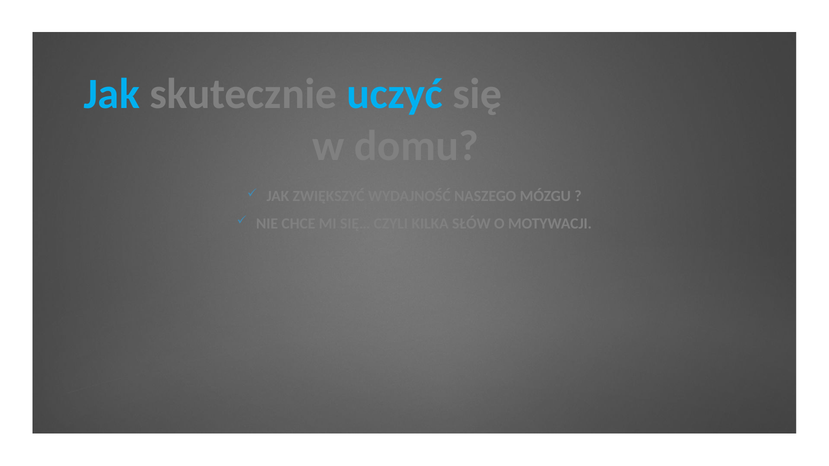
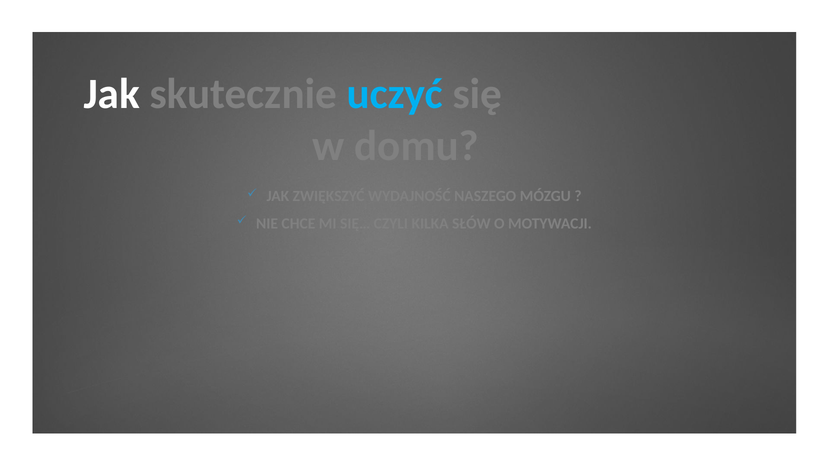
Jak at (112, 94) colour: light blue -> white
